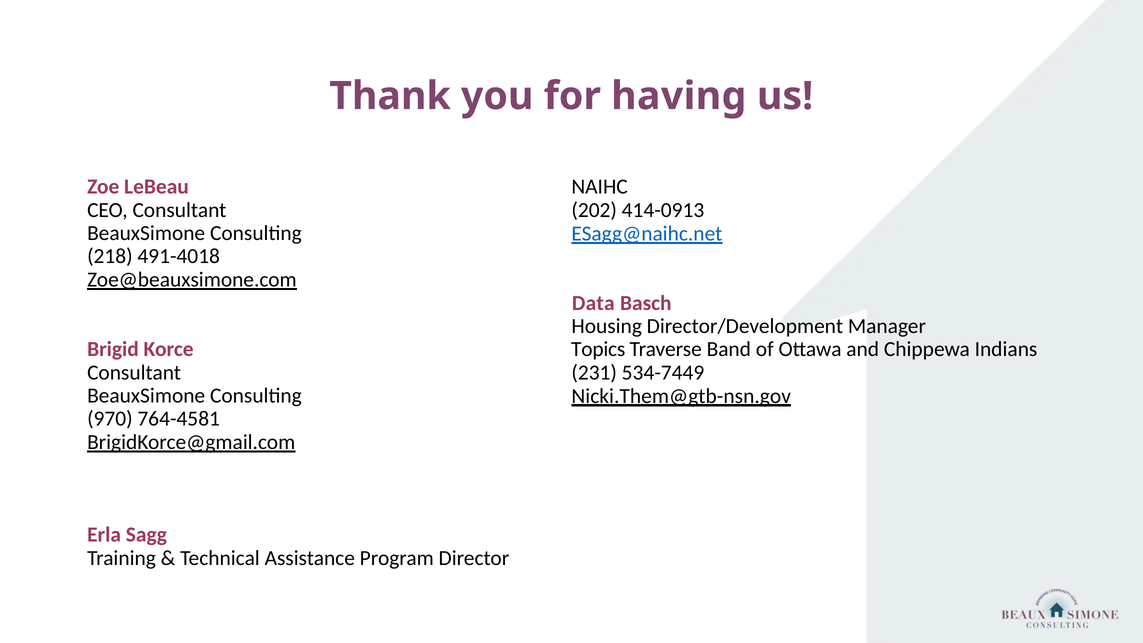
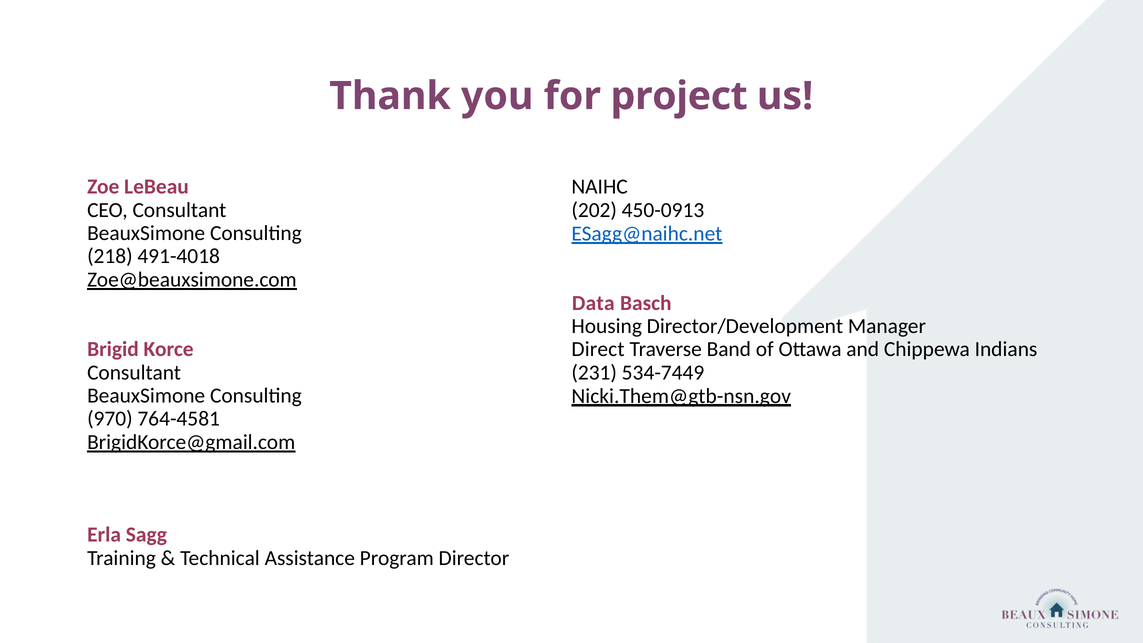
having: having -> project
414-0913: 414-0913 -> 450-0913
Topics: Topics -> Direct
